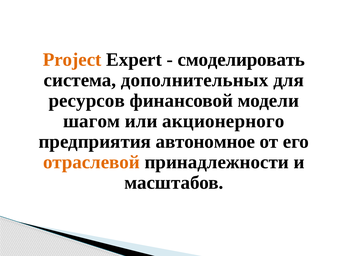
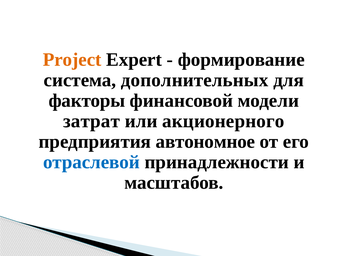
смоделировать: смоделировать -> формирование
ресурсов: ресурсов -> факторы
шагом: шагом -> затрат
отраслевой colour: orange -> blue
